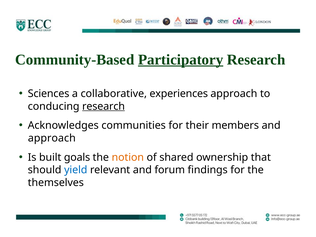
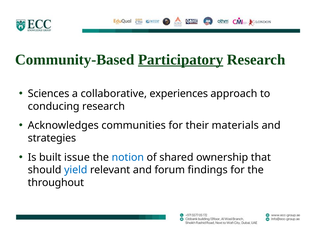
research at (104, 106) underline: present -> none
members: members -> materials
approach at (52, 138): approach -> strategies
goals: goals -> issue
notion colour: orange -> blue
themselves: themselves -> throughout
